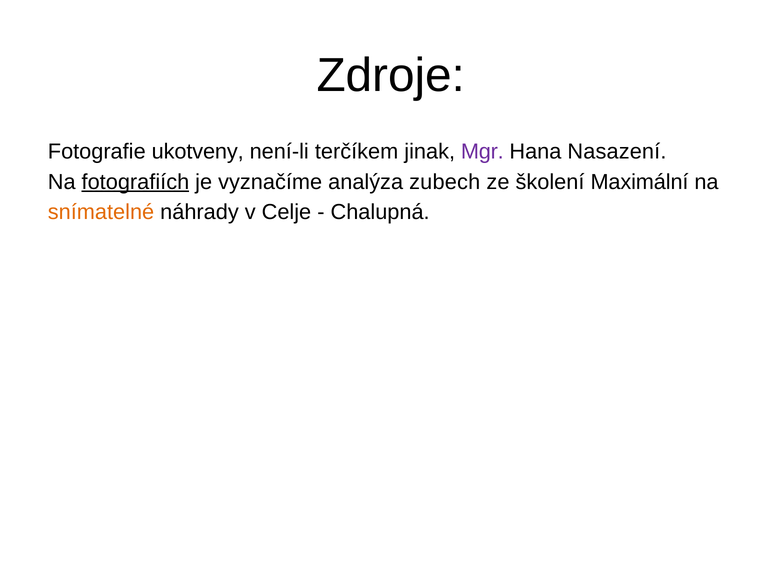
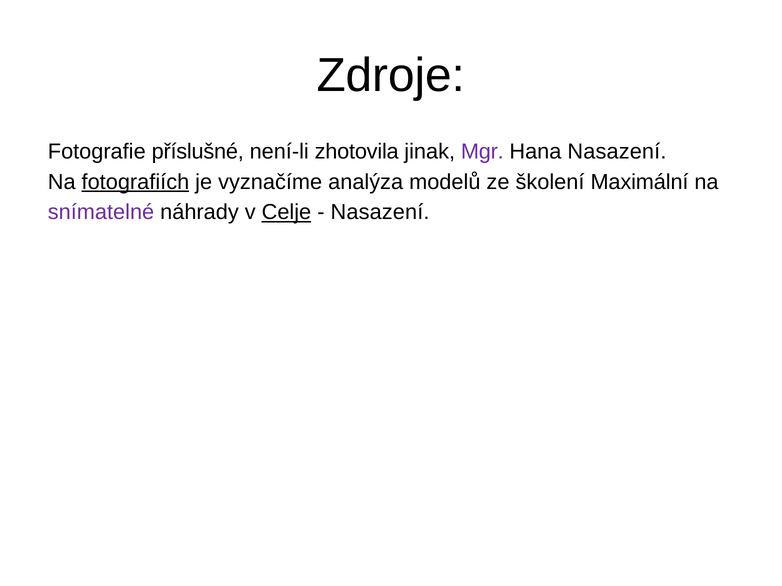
ukotveny: ukotveny -> příslušné
terčíkem: terčíkem -> zhotovila
zubech: zubech -> modelů
snímatelné colour: orange -> purple
Celje underline: none -> present
Chalupná at (380, 212): Chalupná -> Nasazení
